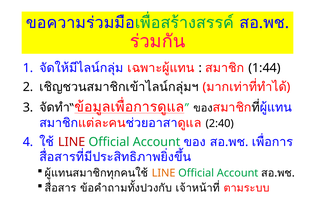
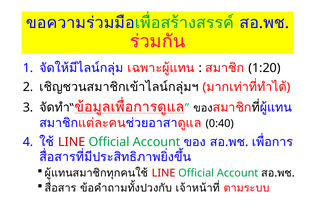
1:44: 1:44 -> 1:20
2:40: 2:40 -> 0:40
LINE at (164, 173) colour: orange -> red
